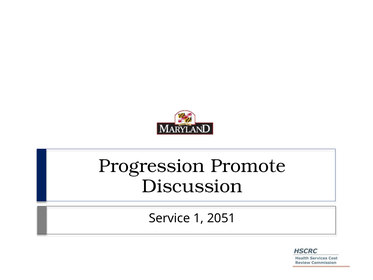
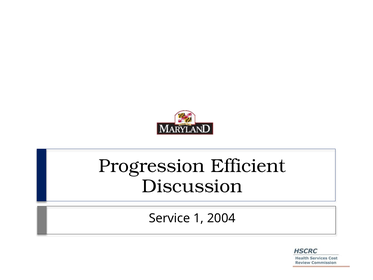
Promote: Promote -> Efficient
2051: 2051 -> 2004
